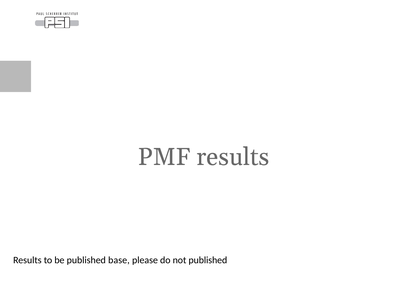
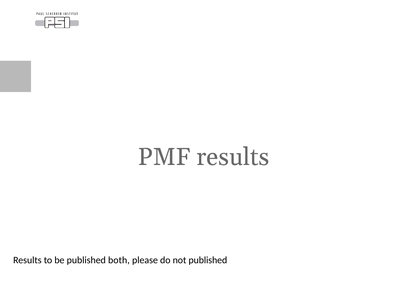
base: base -> both
